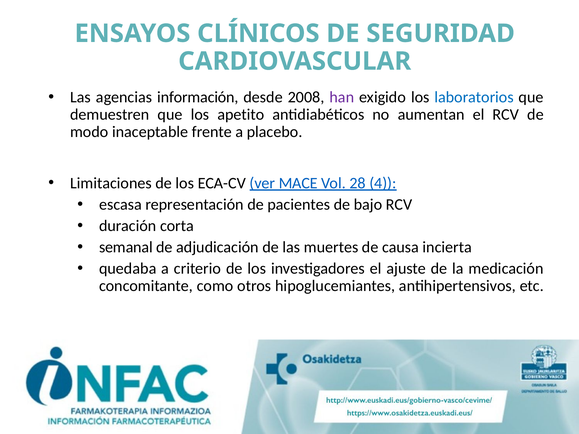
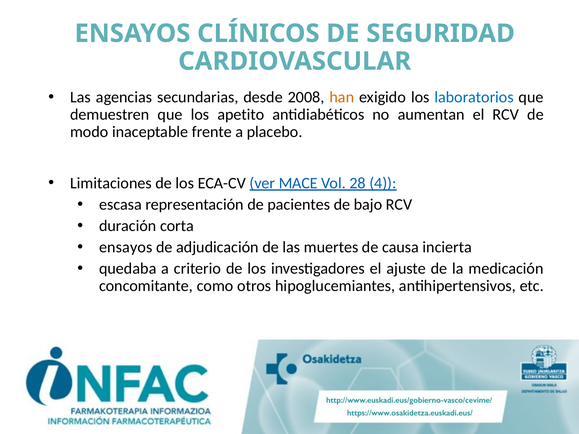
información: información -> secundarias
han colour: purple -> orange
semanal at (126, 247): semanal -> ensayos
